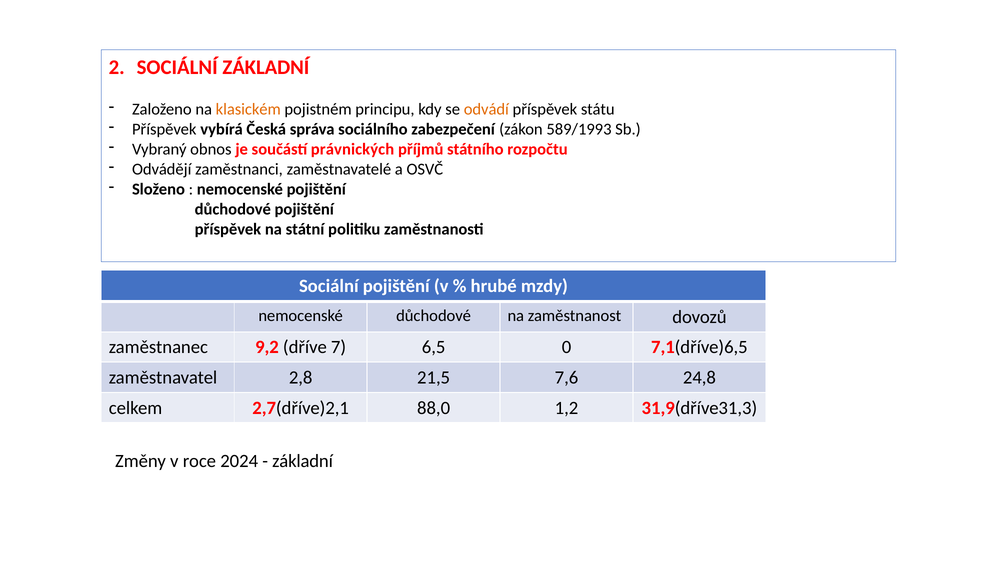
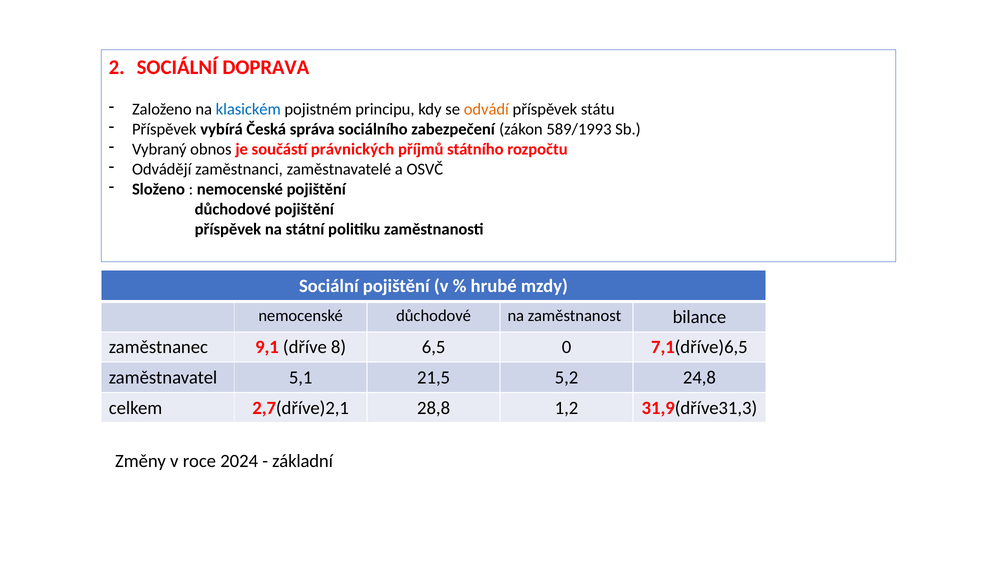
SOCIÁLNÍ ZÁKLADNÍ: ZÁKLADNÍ -> DOPRAVA
klasickém colour: orange -> blue
dovozů: dovozů -> bilance
9,2: 9,2 -> 9,1
7: 7 -> 8
2,8: 2,8 -> 5,1
7,6: 7,6 -> 5,2
88,0: 88,0 -> 28,8
